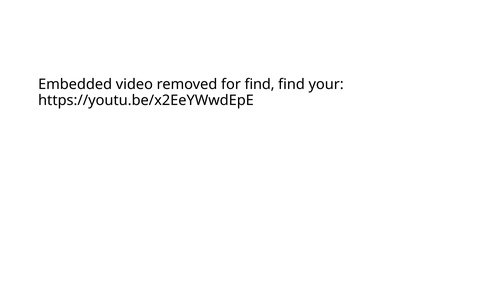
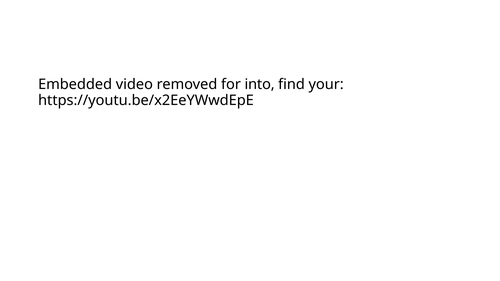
for find: find -> into
